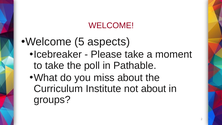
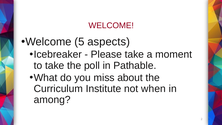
not about: about -> when
groups: groups -> among
